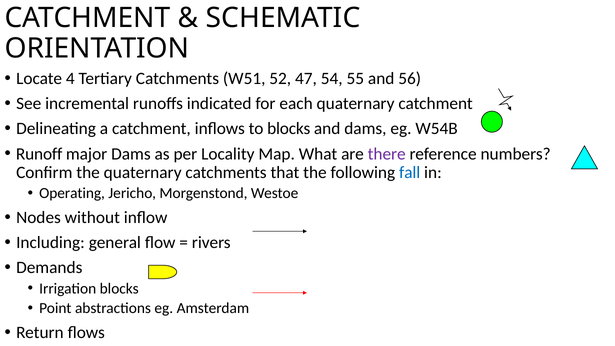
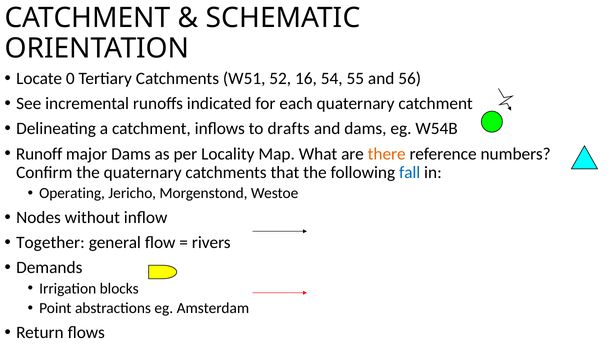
4: 4 -> 0
47: 47 -> 16
to blocks: blocks -> drafts
there colour: purple -> orange
Including: Including -> Together
